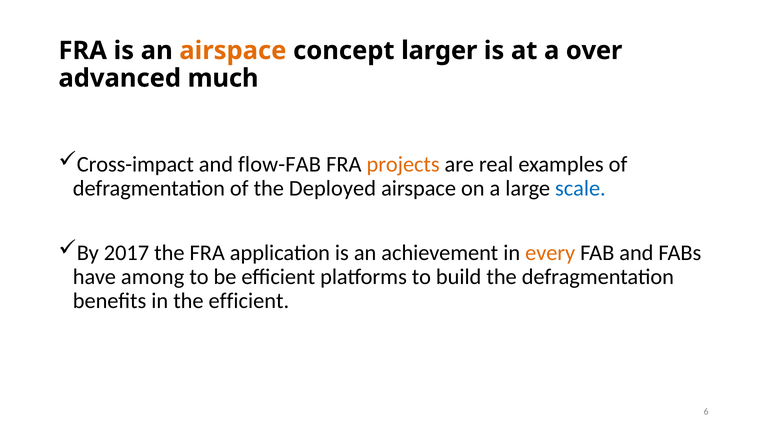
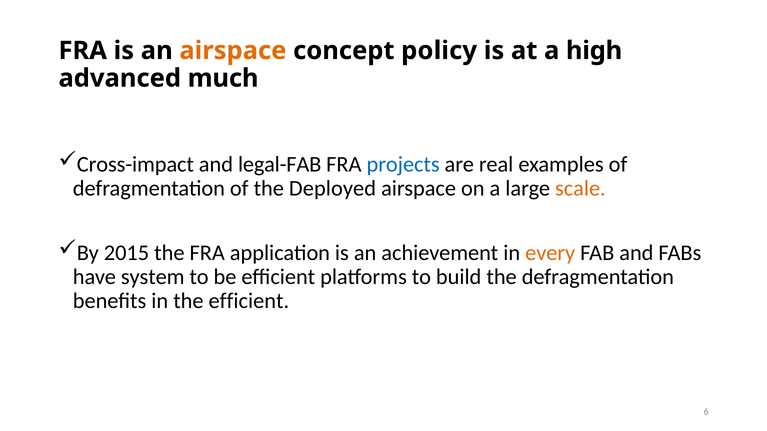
larger: larger -> policy
over: over -> high
flow-FAB: flow-FAB -> legal-FAB
projects colour: orange -> blue
scale colour: blue -> orange
2017: 2017 -> 2015
among: among -> system
